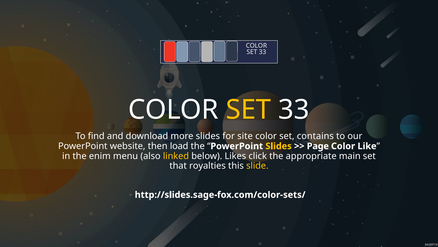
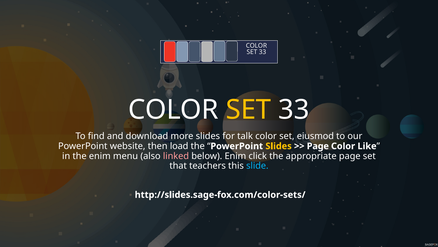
site: site -> talk
contains: contains -> eiusmod
linked colour: yellow -> pink
below Likes: Likes -> Enim
appropriate main: main -> page
royalties: royalties -> teachers
slide colour: yellow -> light blue
